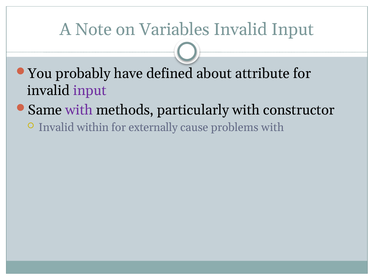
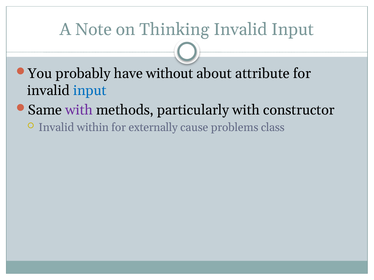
Variables: Variables -> Thinking
defined: defined -> without
input at (90, 91) colour: purple -> blue
problems with: with -> class
